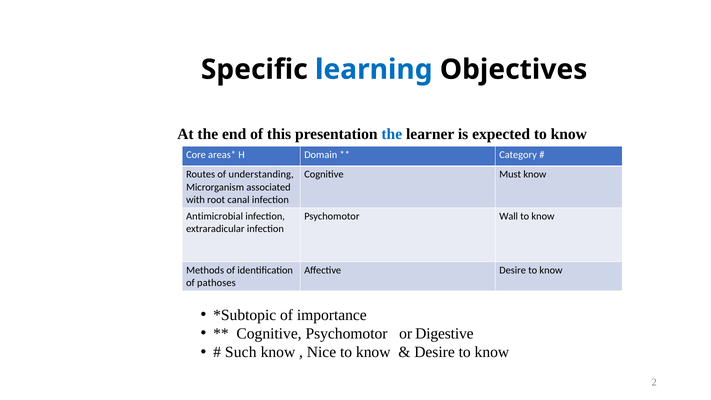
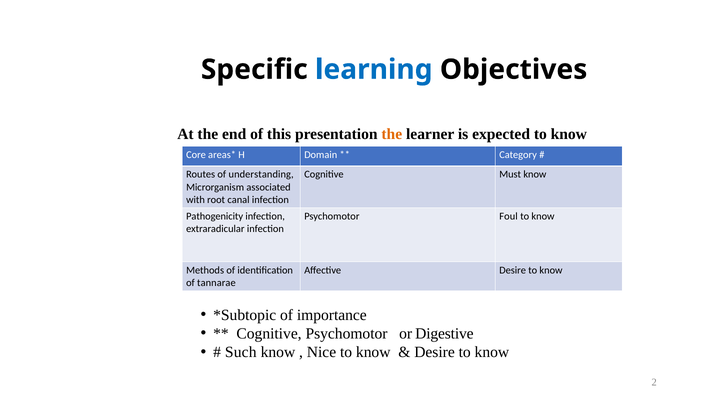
the at (392, 134) colour: blue -> orange
Antimicrobial: Antimicrobial -> Pathogenicity
Wall: Wall -> Foul
pathoses: pathoses -> tannarae
